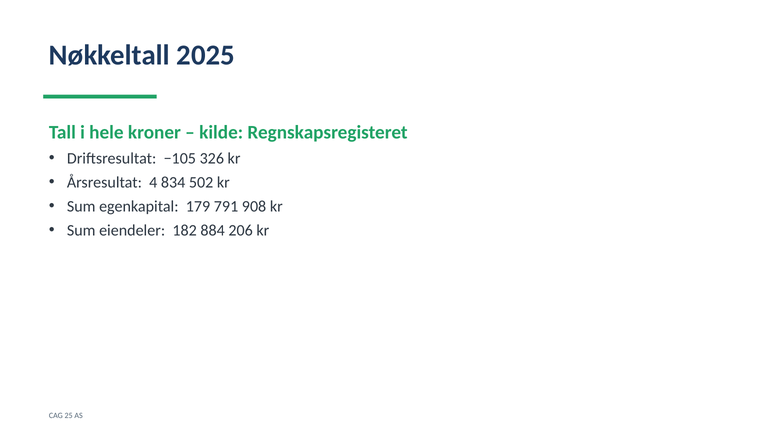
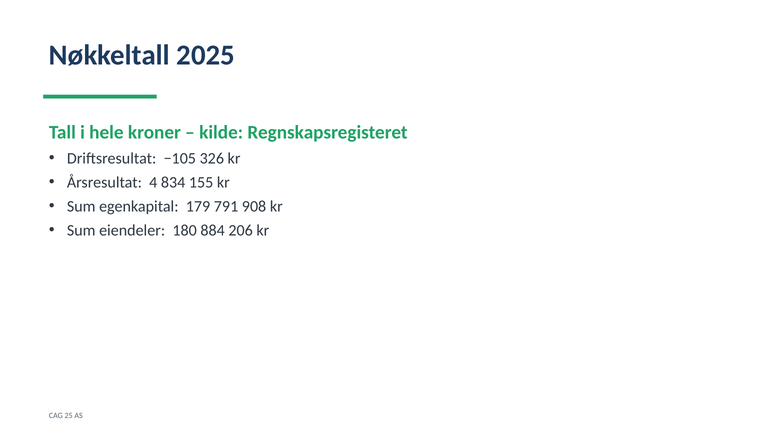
502: 502 -> 155
182: 182 -> 180
